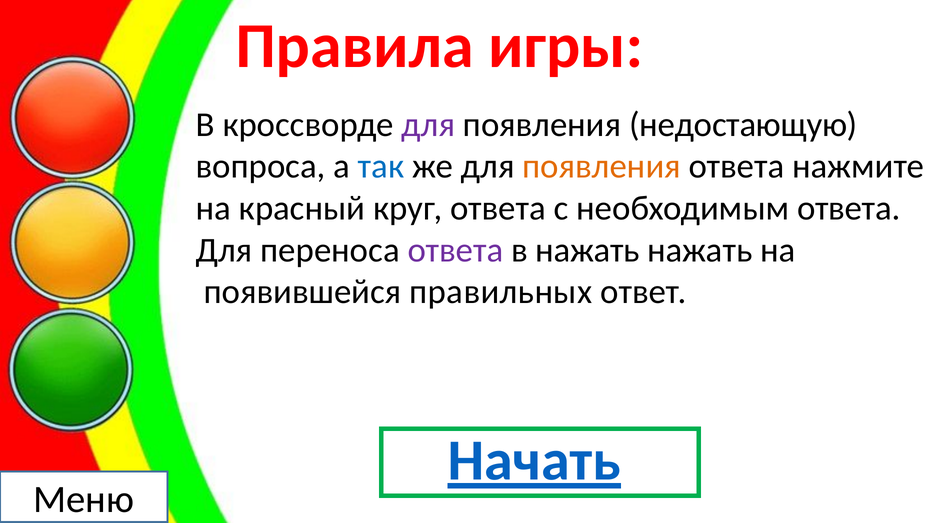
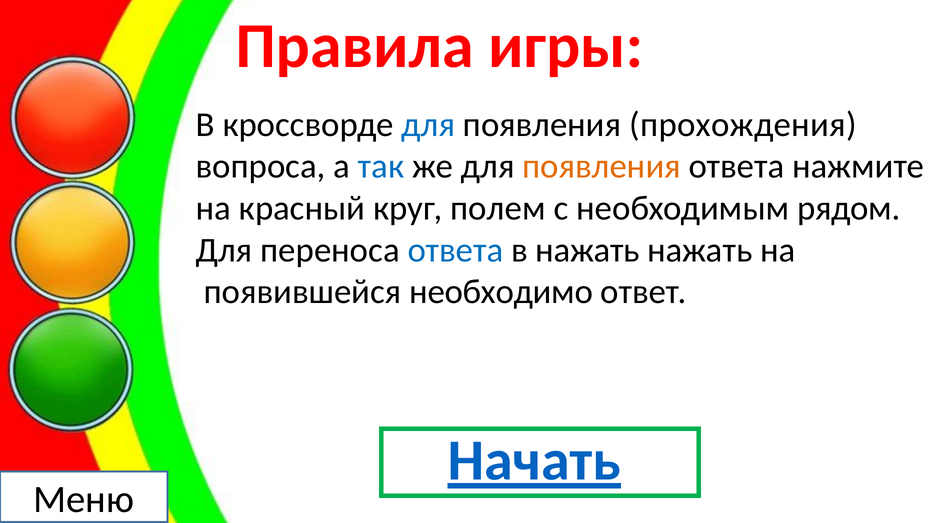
для at (428, 125) colour: purple -> blue
недостающую: недостающую -> прохождения
круг ответа: ответа -> полем
необходимым ответа: ответа -> рядом
ответа at (455, 250) colour: purple -> blue
правильных: правильных -> необходимо
